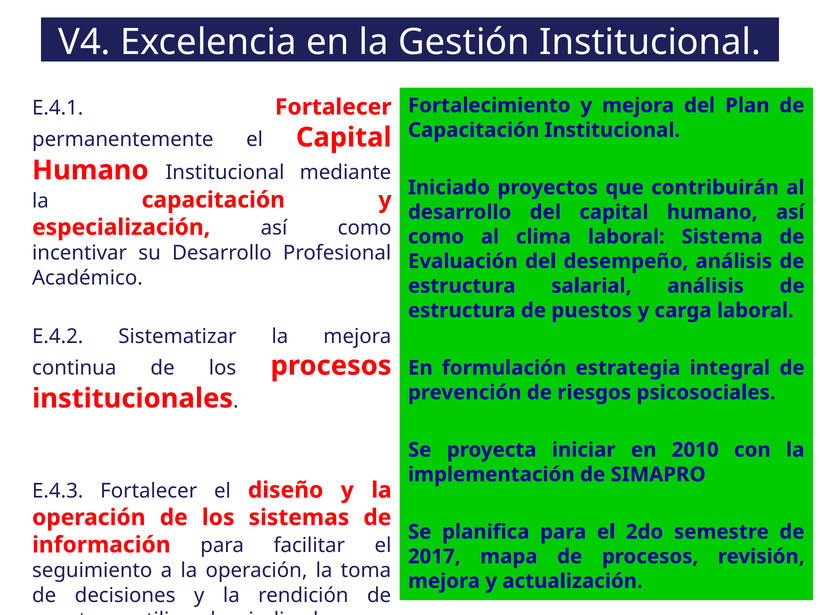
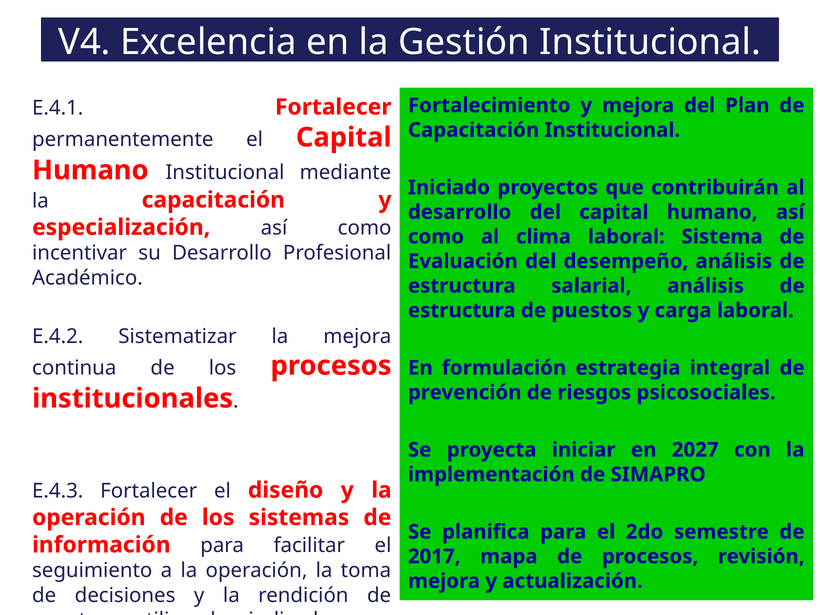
2010: 2010 -> 2027
